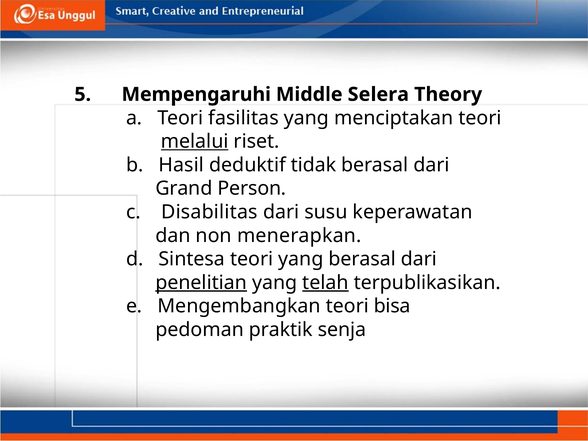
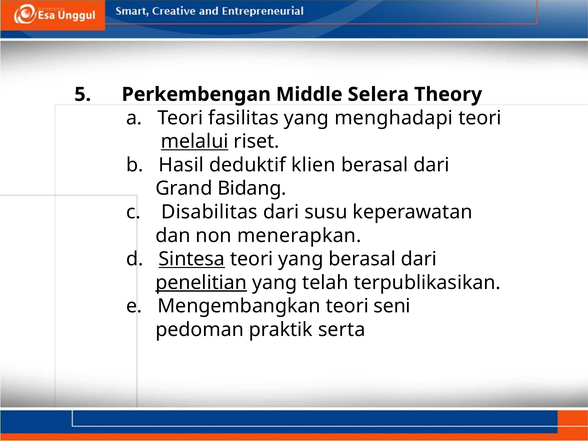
Mempengaruhi: Mempengaruhi -> Perkembengan
menciptakan: menciptakan -> menghadapi
tidak: tidak -> klien
Person: Person -> Bidang
Sintesa underline: none -> present
telah underline: present -> none
bisa: bisa -> seni
senja: senja -> serta
